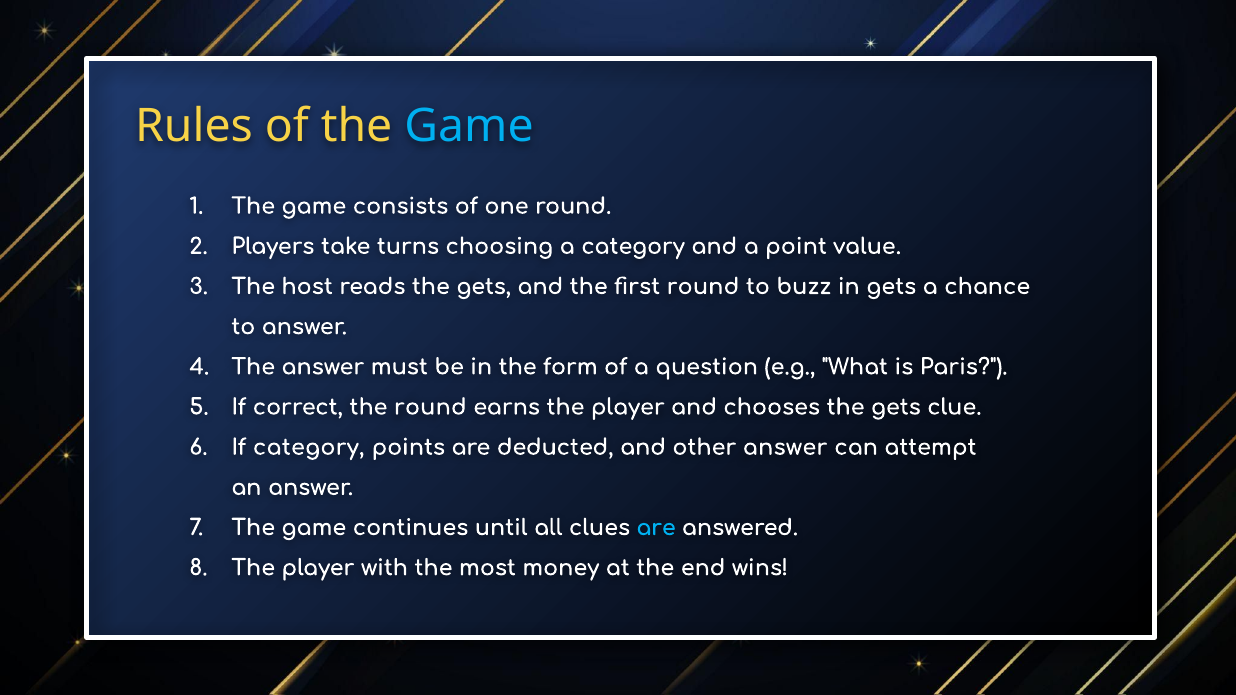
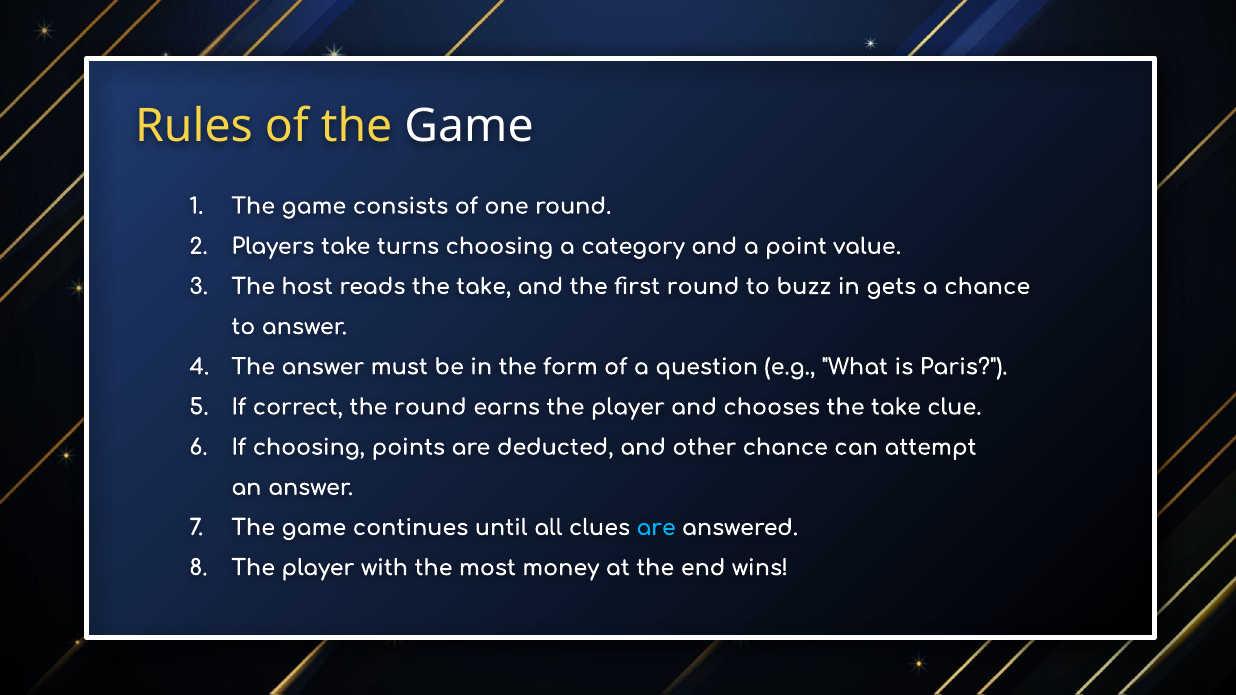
Game at (469, 127) colour: light blue -> white
reads the gets: gets -> take
chooses the gets: gets -> take
If category: category -> choosing
other answer: answer -> chance
